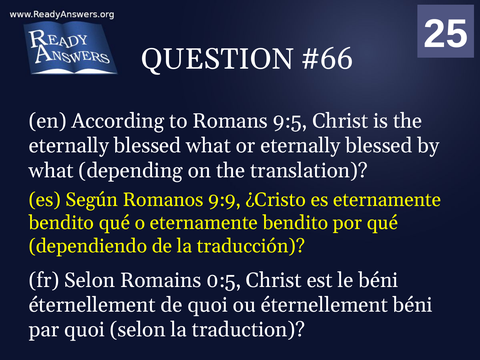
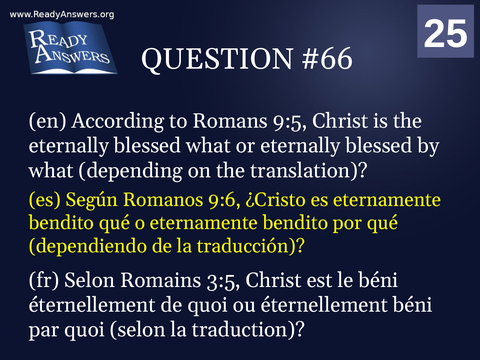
9:9: 9:9 -> 9:6
0:5: 0:5 -> 3:5
